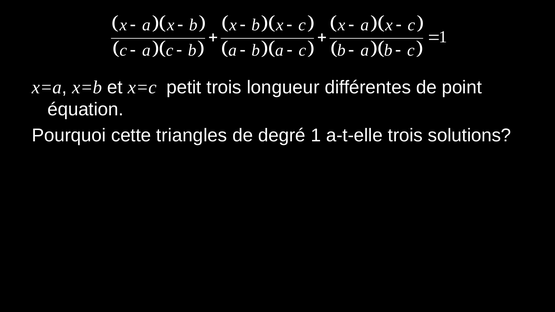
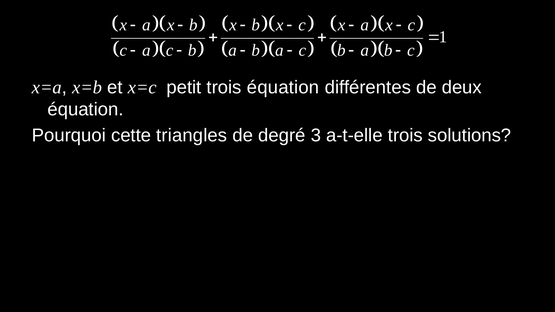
trois longueur: longueur -> équation
point: point -> deux
degré 1: 1 -> 3
